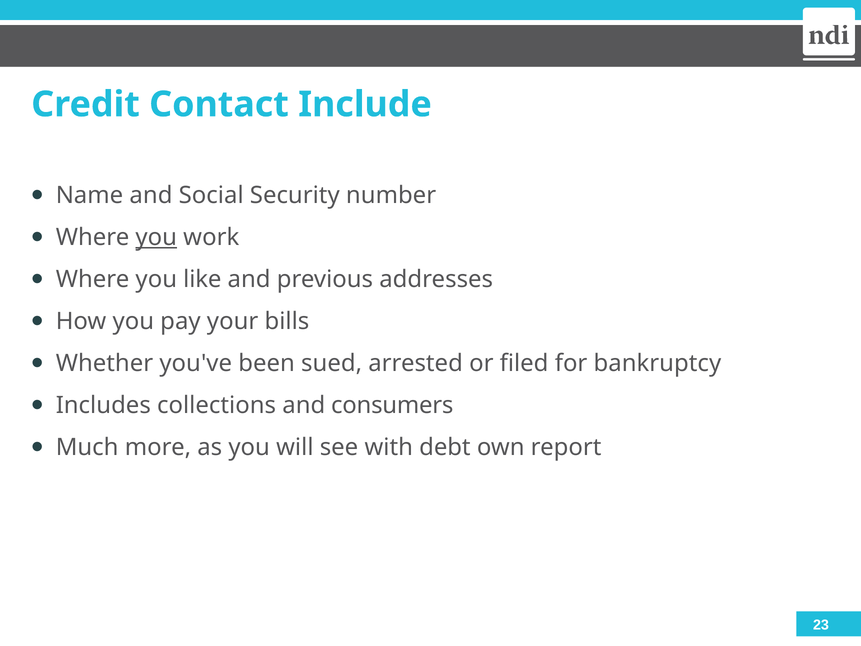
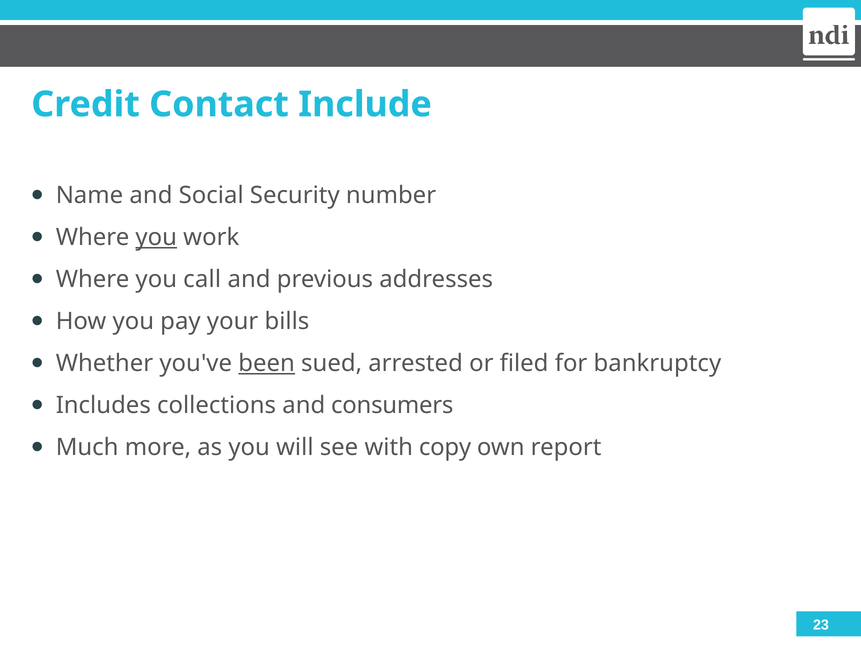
like: like -> call
been underline: none -> present
debt: debt -> copy
